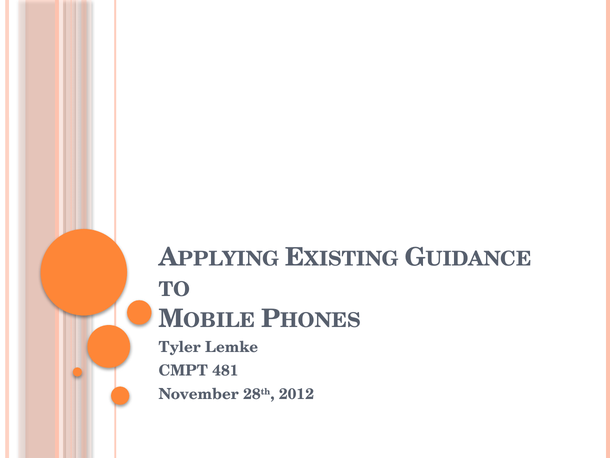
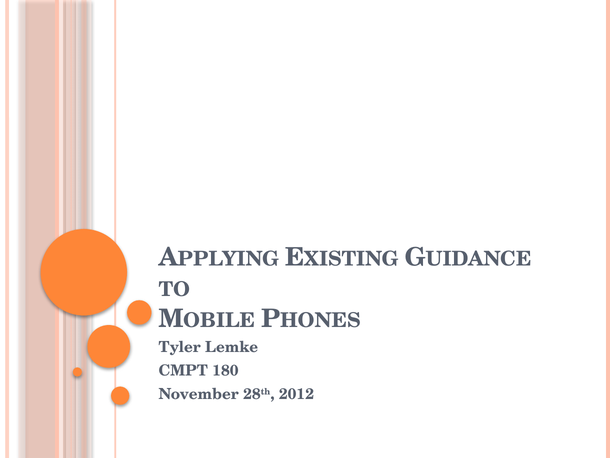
481: 481 -> 180
